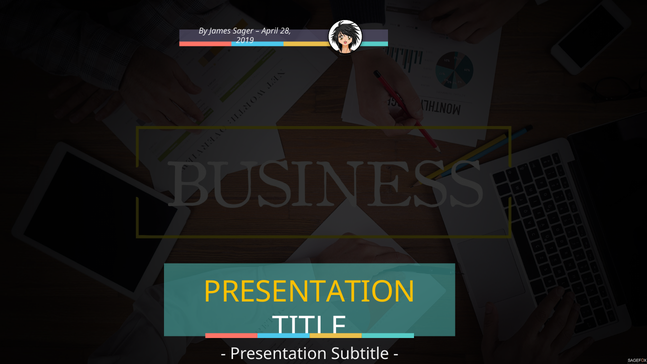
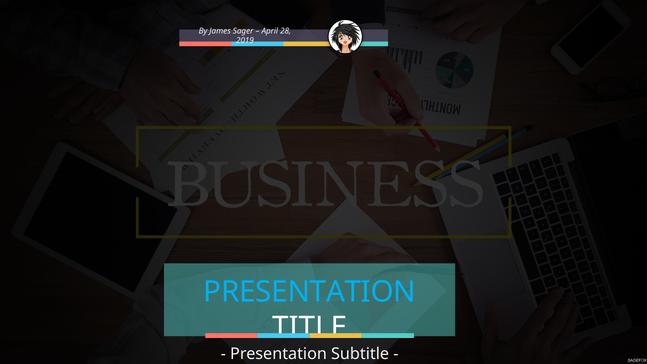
PRESENTATION at (310, 292) colour: yellow -> light blue
